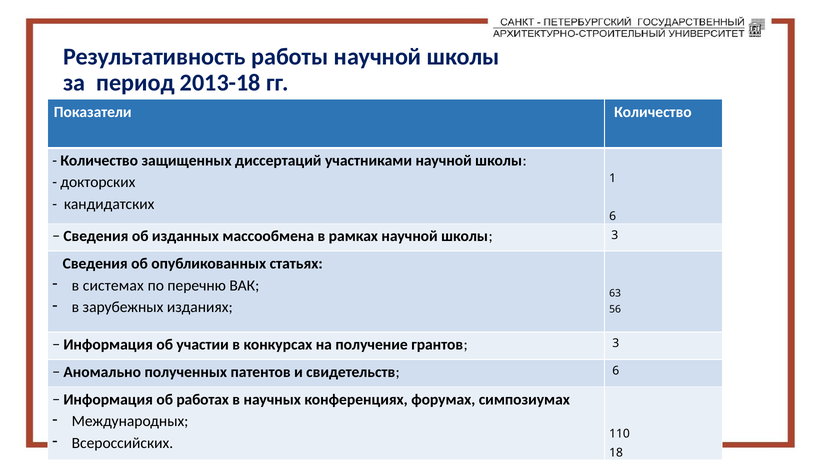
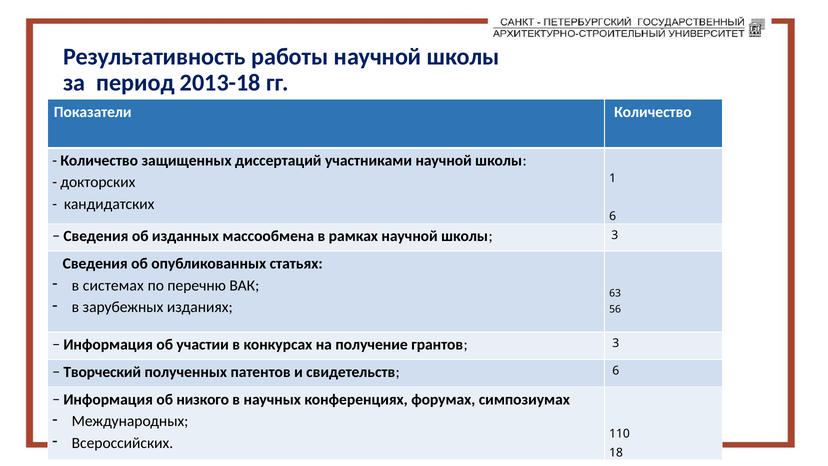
Аномально: Аномально -> Творческий
работах: работах -> низкого
